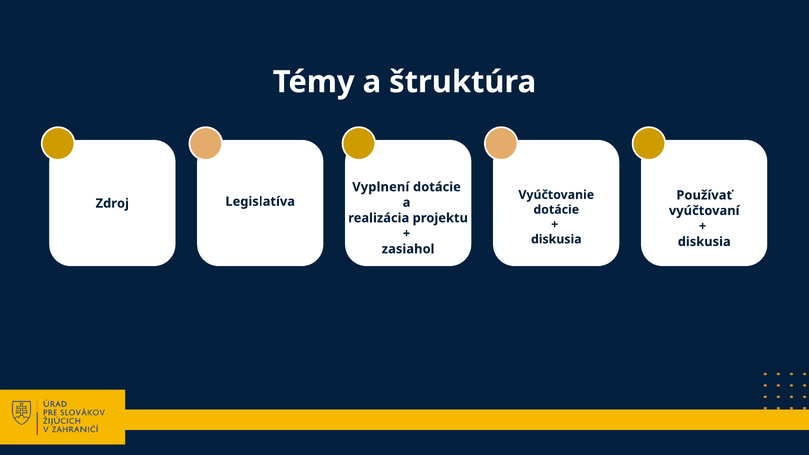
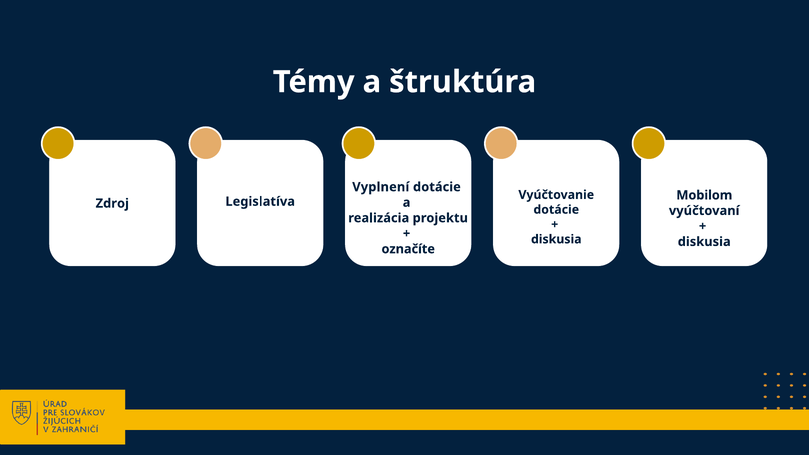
Používať: Používať -> Mobilom
zasiahol: zasiahol -> označíte
